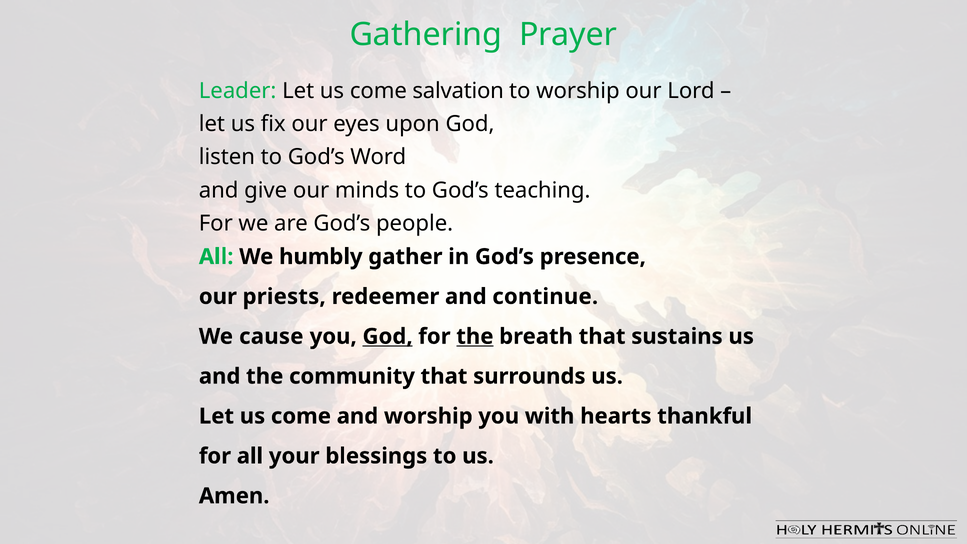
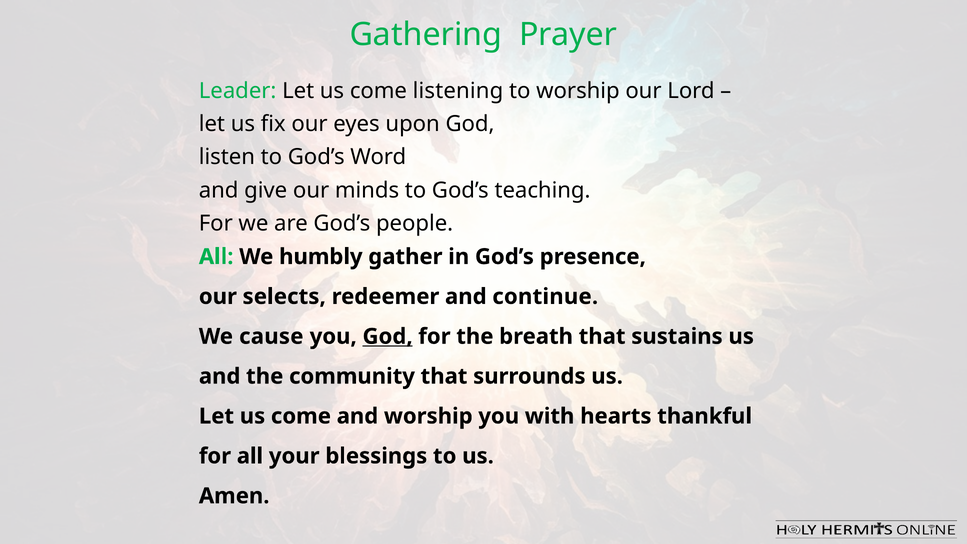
salvation: salvation -> listening
priests: priests -> selects
the at (475, 336) underline: present -> none
